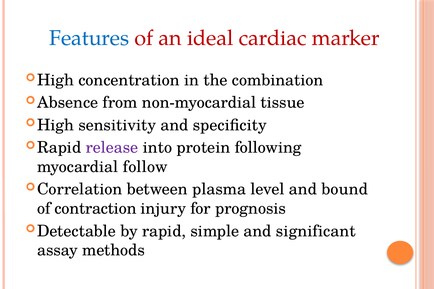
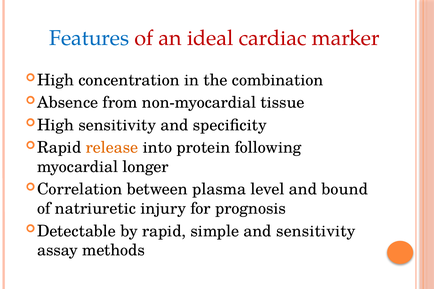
release colour: purple -> orange
follow: follow -> longer
contraction: contraction -> natriuretic
and significant: significant -> sensitivity
